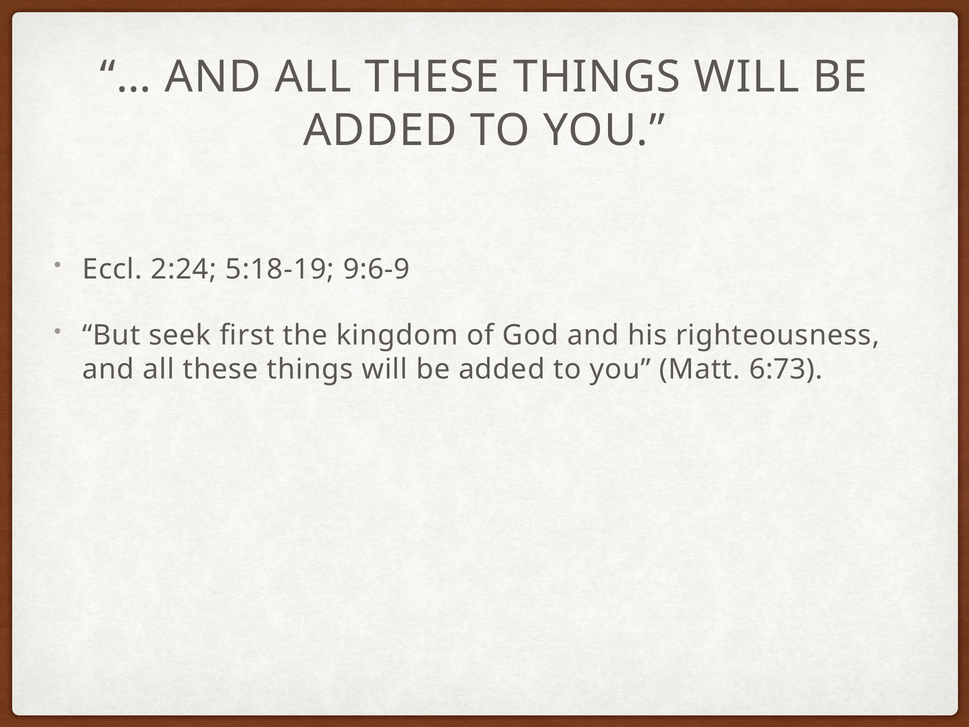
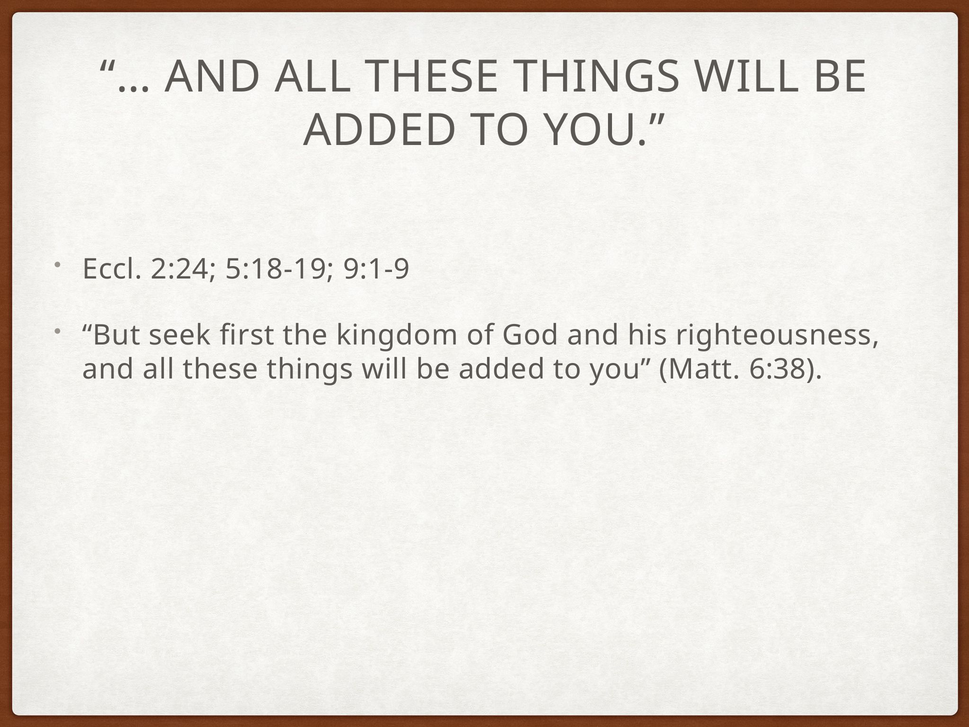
9:6-9: 9:6-9 -> 9:1-9
6:73: 6:73 -> 6:38
